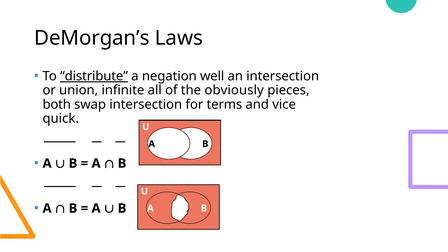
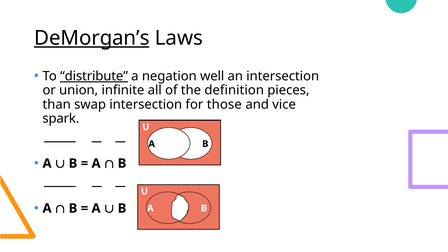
DeMorgan’s underline: none -> present
obviously: obviously -> definition
both: both -> than
terms: terms -> those
quick: quick -> spark
